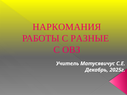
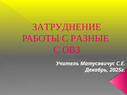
НАРКОМАНИЯ: НАРКОМАНИЯ -> ЗАТРУДНЕНИЕ
